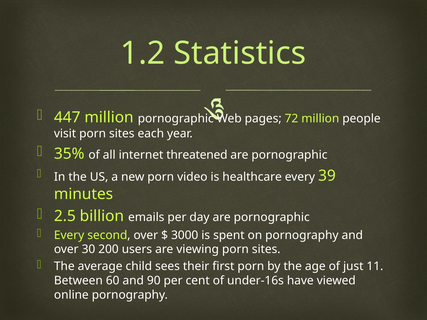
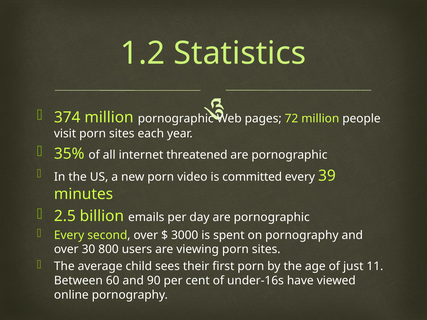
447: 447 -> 374
healthcare: healthcare -> committed
200: 200 -> 800
